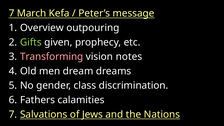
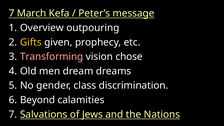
Gifts colour: light green -> yellow
notes: notes -> chose
Fathers: Fathers -> Beyond
